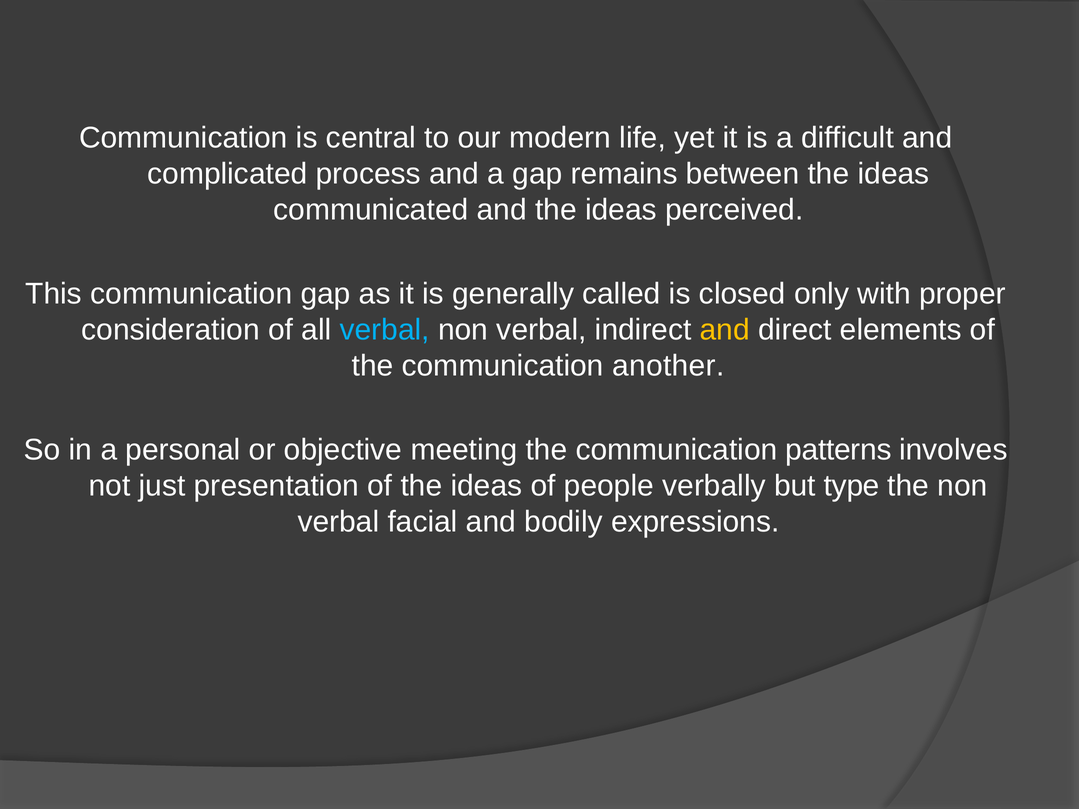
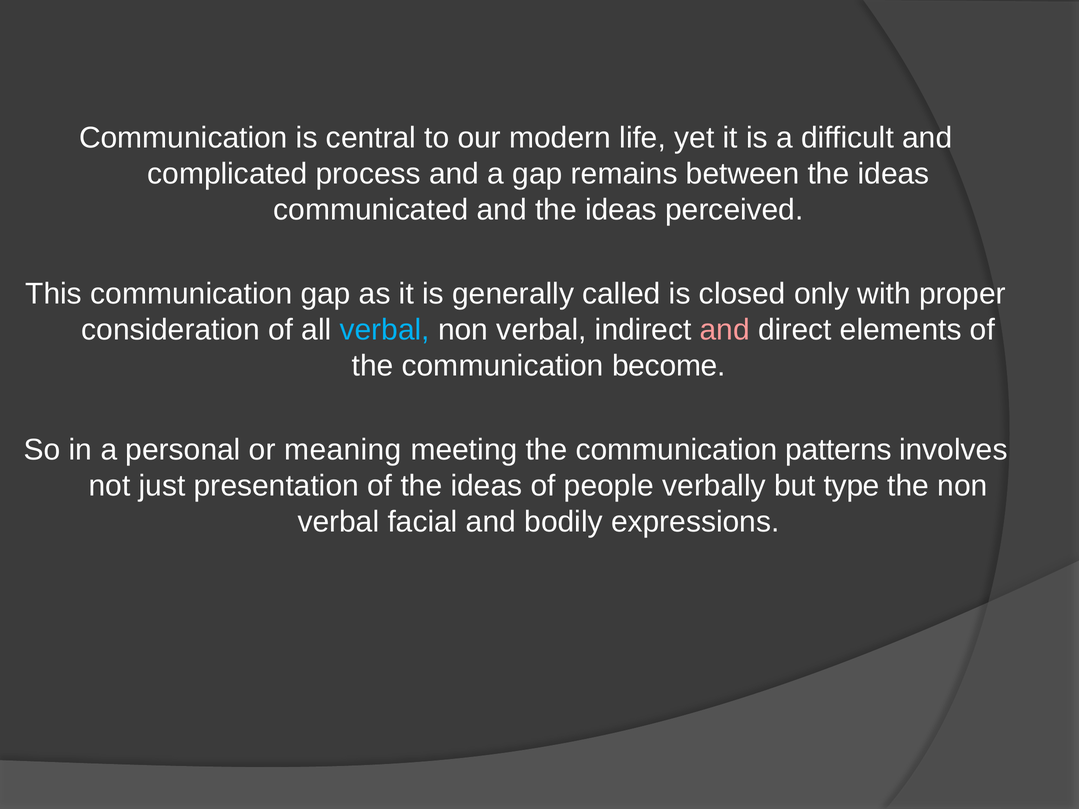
and at (725, 330) colour: yellow -> pink
another: another -> become
objective: objective -> meaning
